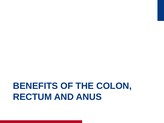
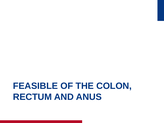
BENEFITS: BENEFITS -> FEASIBLE
